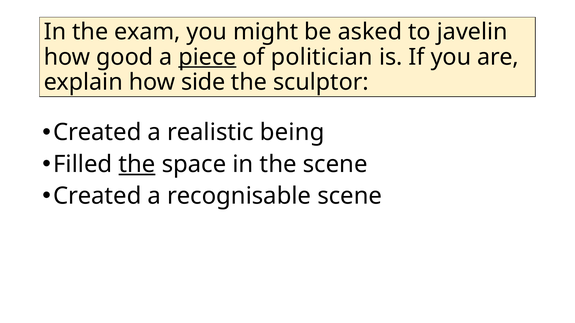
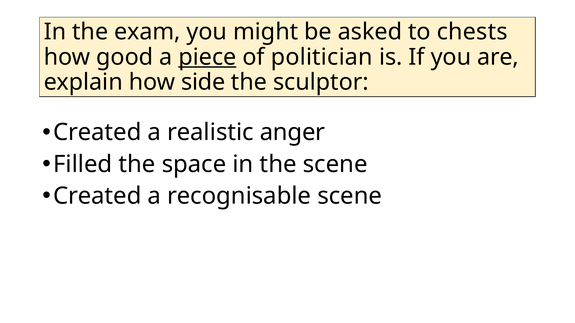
javelin: javelin -> chests
being: being -> anger
the at (137, 164) underline: present -> none
